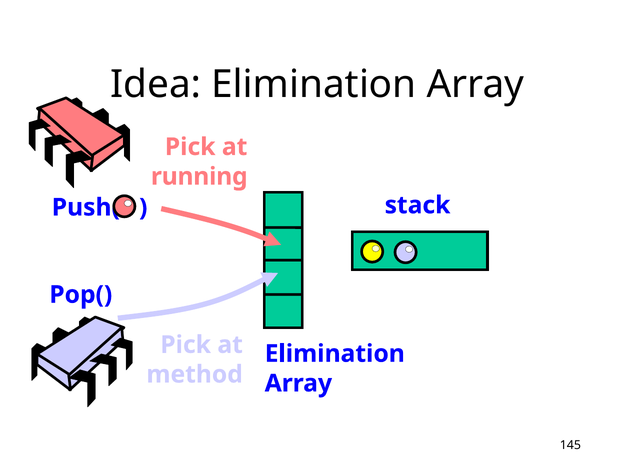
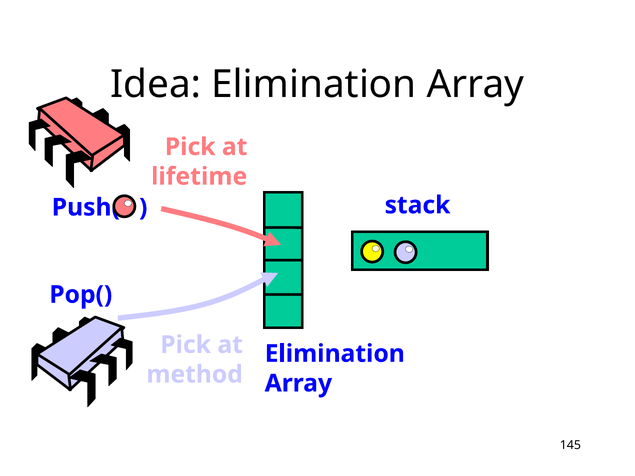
running: running -> lifetime
